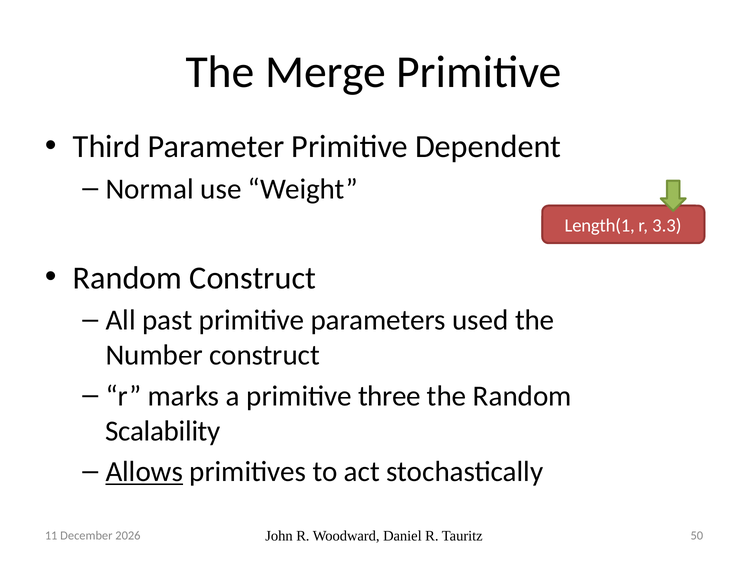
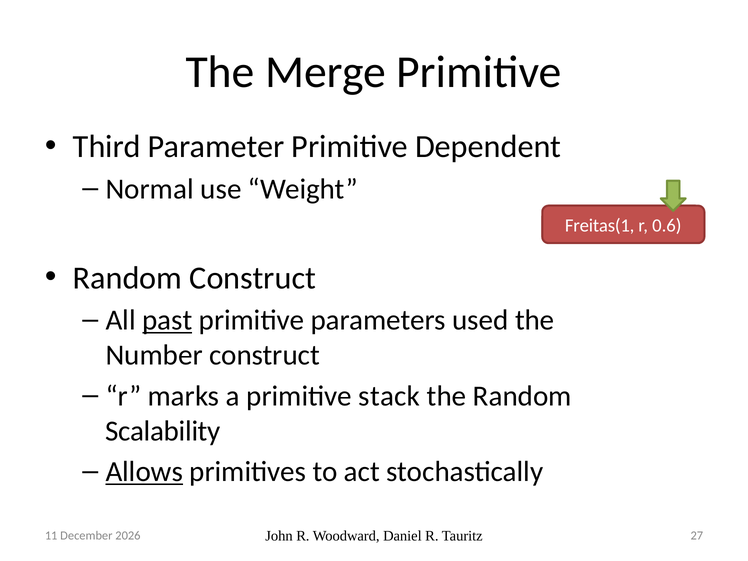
Length(1: Length(1 -> Freitas(1
3.3: 3.3 -> 0.6
past underline: none -> present
three: three -> stack
50: 50 -> 27
